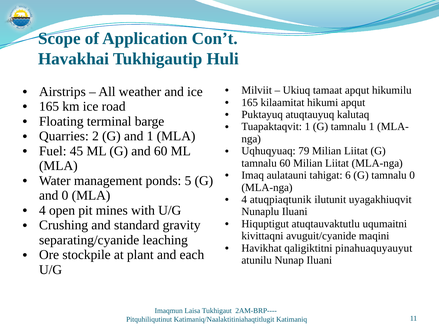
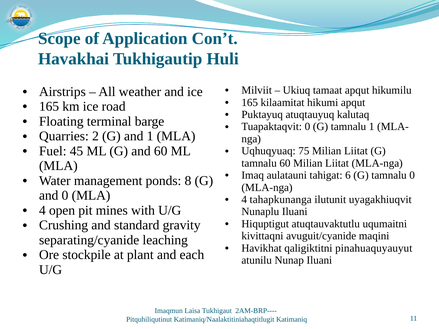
Tuapaktaqvit 1: 1 -> 0
79: 79 -> 75
5: 5 -> 8
atuqpiaqtunik: atuqpiaqtunik -> tahapkunanga
